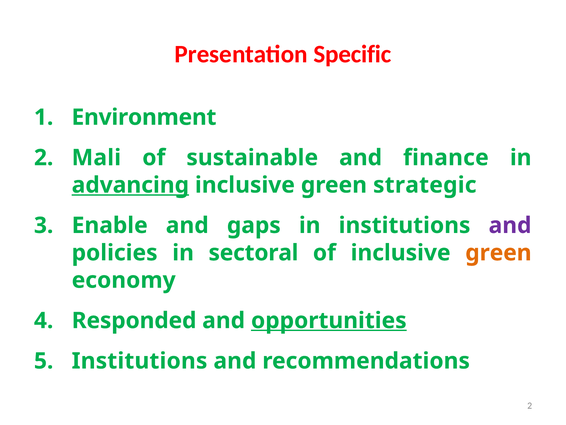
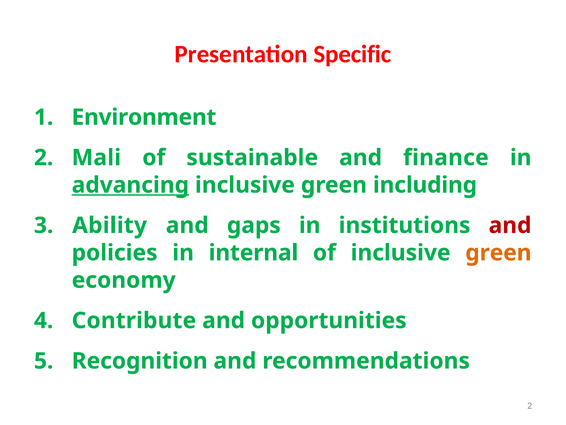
strategic: strategic -> including
Enable: Enable -> Ability
and at (510, 225) colour: purple -> red
sectoral: sectoral -> internal
Responded: Responded -> Contribute
opportunities underline: present -> none
Institutions at (140, 361): Institutions -> Recognition
